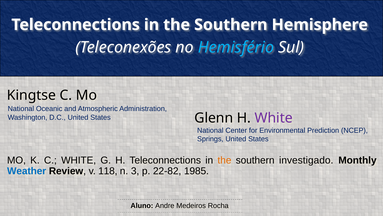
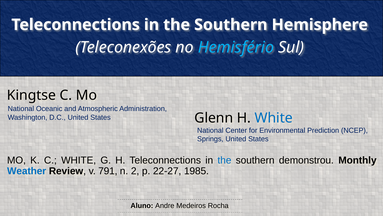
White at (274, 118) colour: purple -> blue
the at (224, 160) colour: orange -> blue
investigado: investigado -> demonstrou
118: 118 -> 791
3: 3 -> 2
22-82: 22-82 -> 22-27
